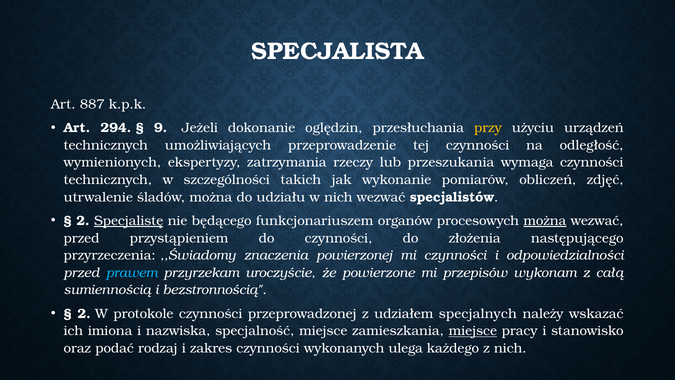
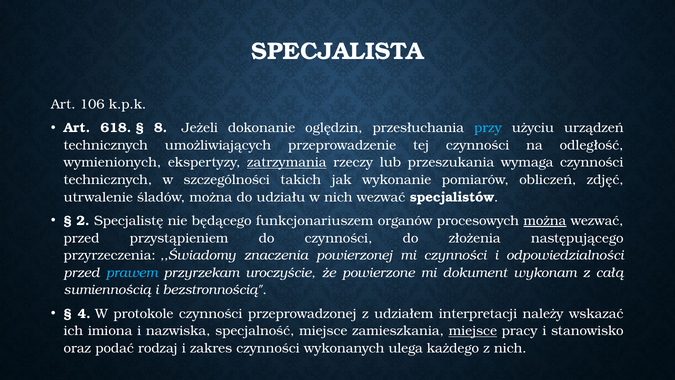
887: 887 -> 106
294: 294 -> 618
9: 9 -> 8
przy colour: yellow -> light blue
zatrzymania underline: none -> present
Specjalistę underline: present -> none
przepisów: przepisów -> dokument
2 at (84, 313): 2 -> 4
specjalnych: specjalnych -> interpretacji
